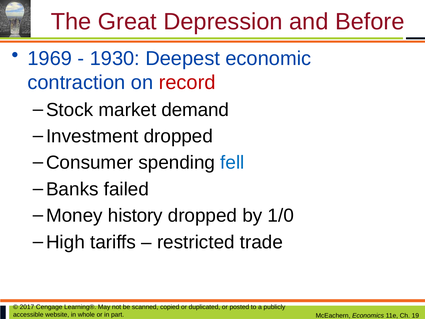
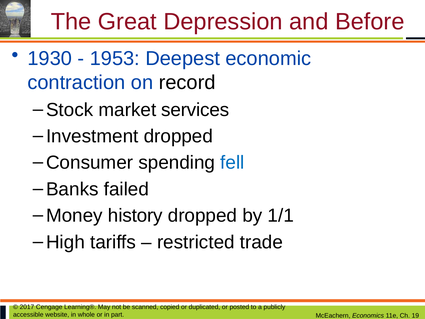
1969: 1969 -> 1930
1930: 1930 -> 1953
record colour: red -> black
demand: demand -> services
1/0: 1/0 -> 1/1
